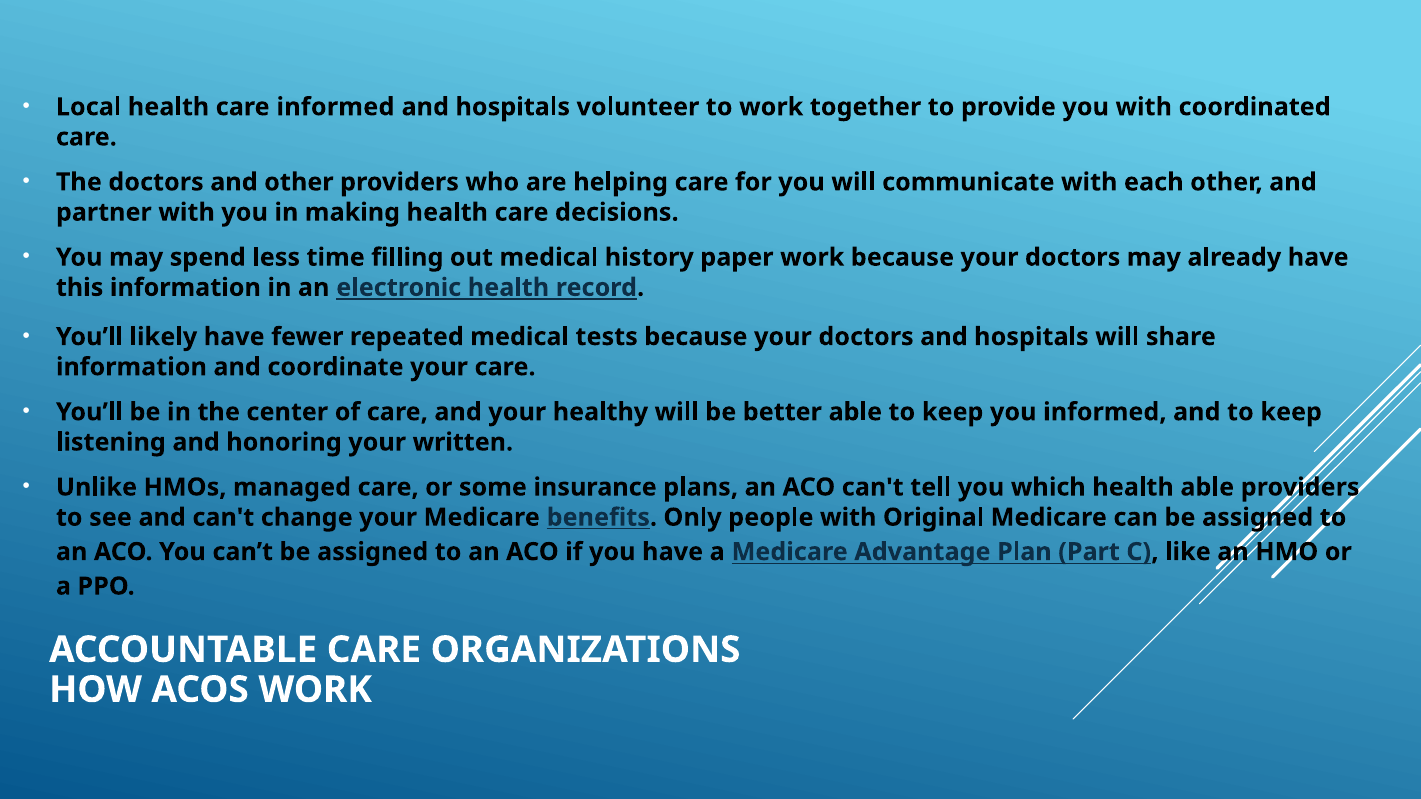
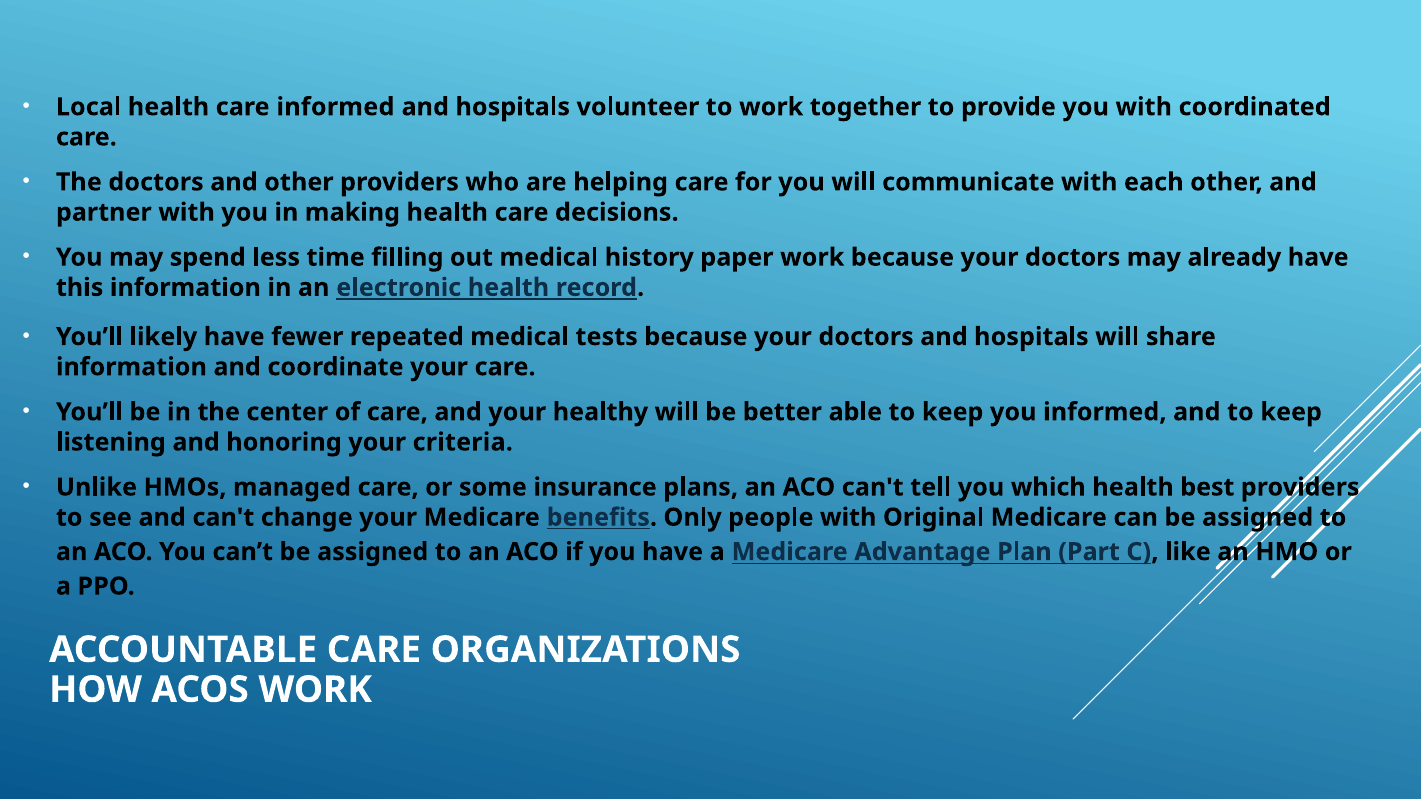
written: written -> criteria
health able: able -> best
